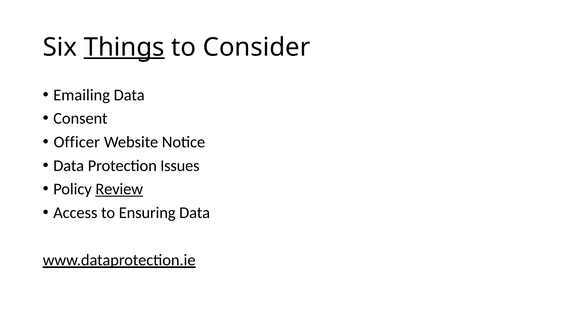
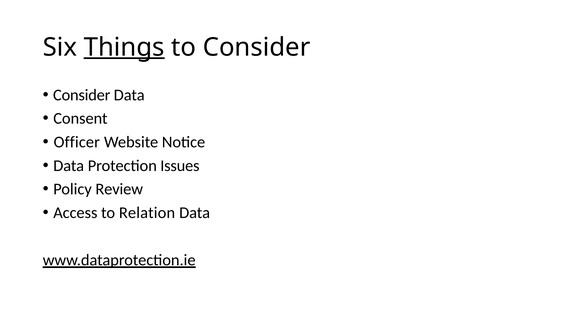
Emailing at (82, 95): Emailing -> Consider
Review underline: present -> none
Ensuring: Ensuring -> Relation
